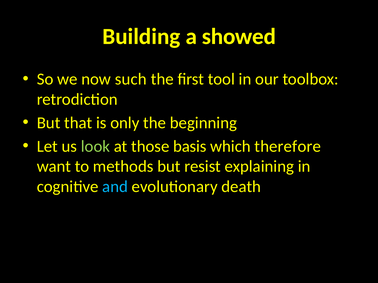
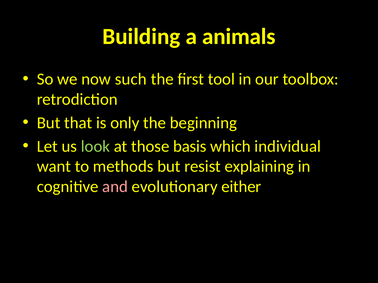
showed: showed -> animals
therefore: therefore -> individual
and colour: light blue -> pink
death: death -> either
